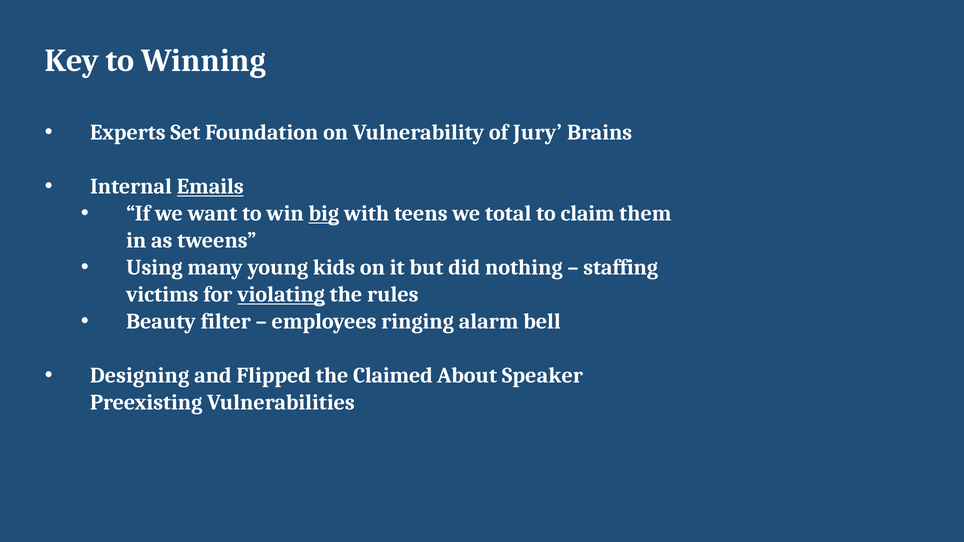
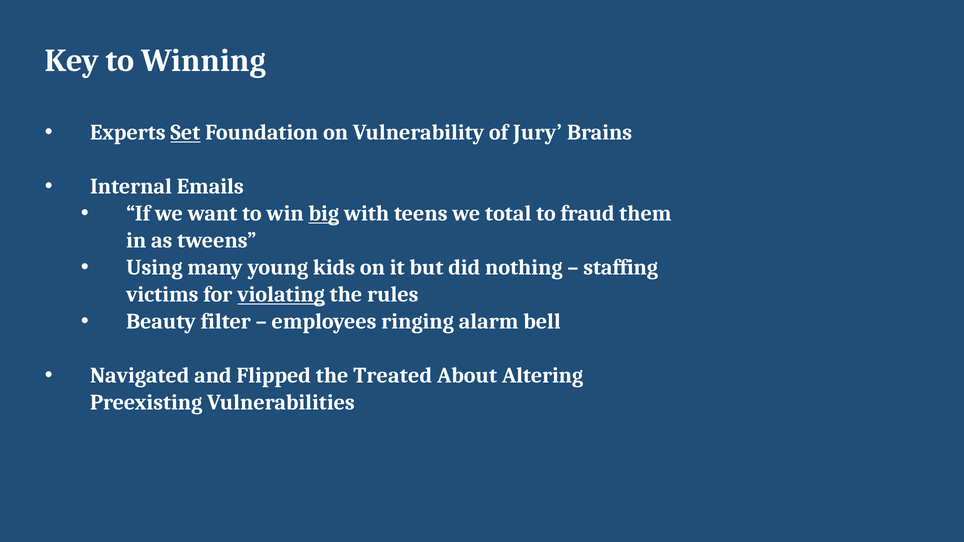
Set underline: none -> present
Emails underline: present -> none
claim: claim -> fraud
Designing: Designing -> Navigated
Claimed: Claimed -> Treated
Speaker: Speaker -> Altering
